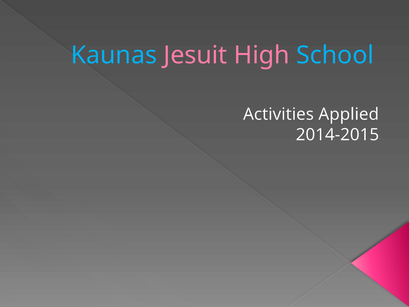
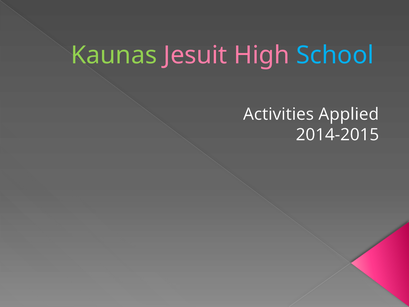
Kaunas colour: light blue -> light green
